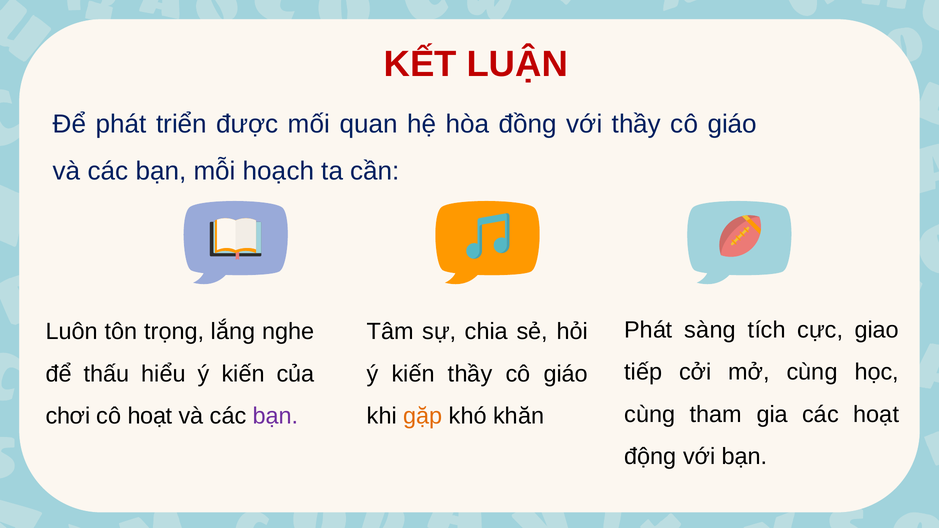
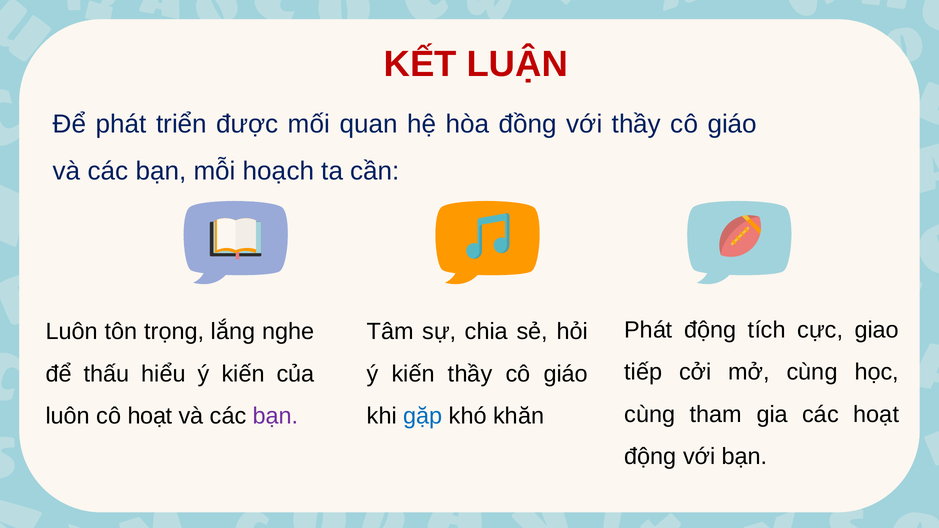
Phát sàng: sàng -> động
chơi at (68, 416): chơi -> luôn
gặp colour: orange -> blue
